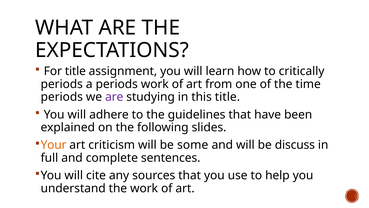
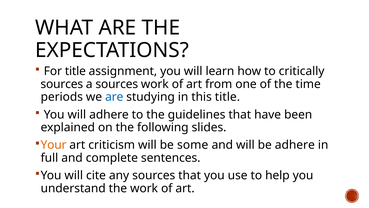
periods at (62, 84): periods -> sources
a periods: periods -> sources
are at (114, 97) colour: purple -> blue
be discuss: discuss -> adhere
